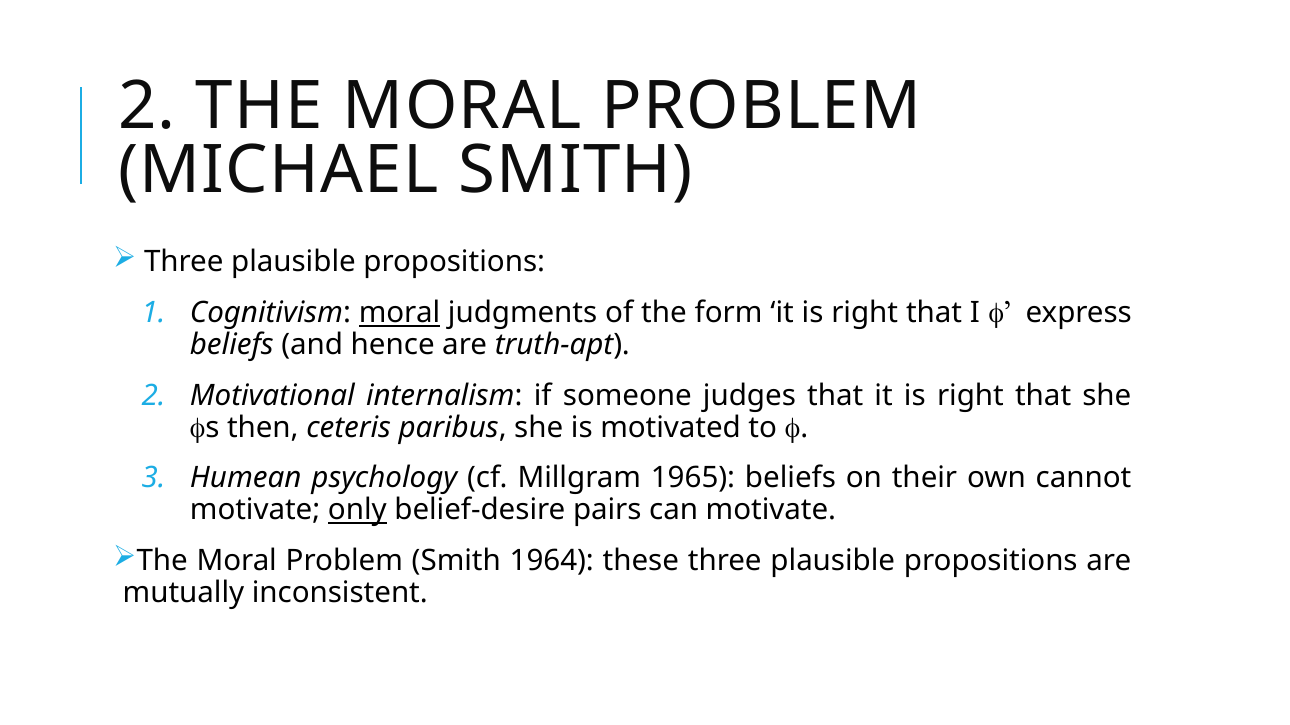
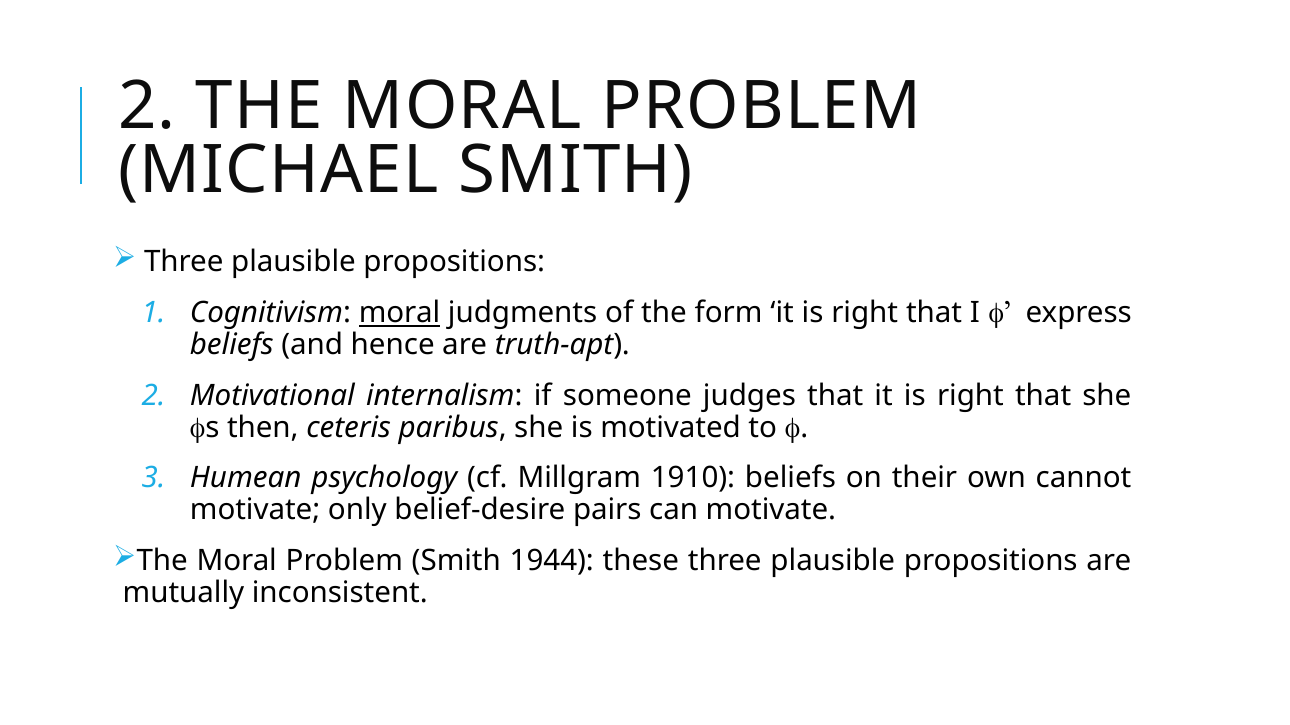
1965: 1965 -> 1910
only underline: present -> none
1964: 1964 -> 1944
